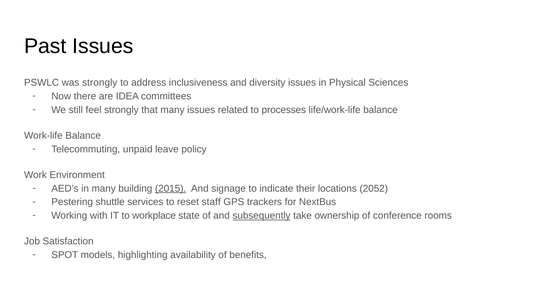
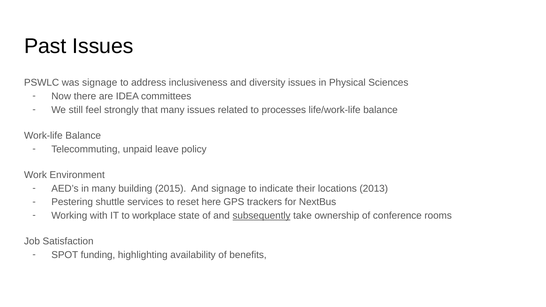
was strongly: strongly -> signage
2015 underline: present -> none
2052: 2052 -> 2013
staff: staff -> here
models: models -> funding
